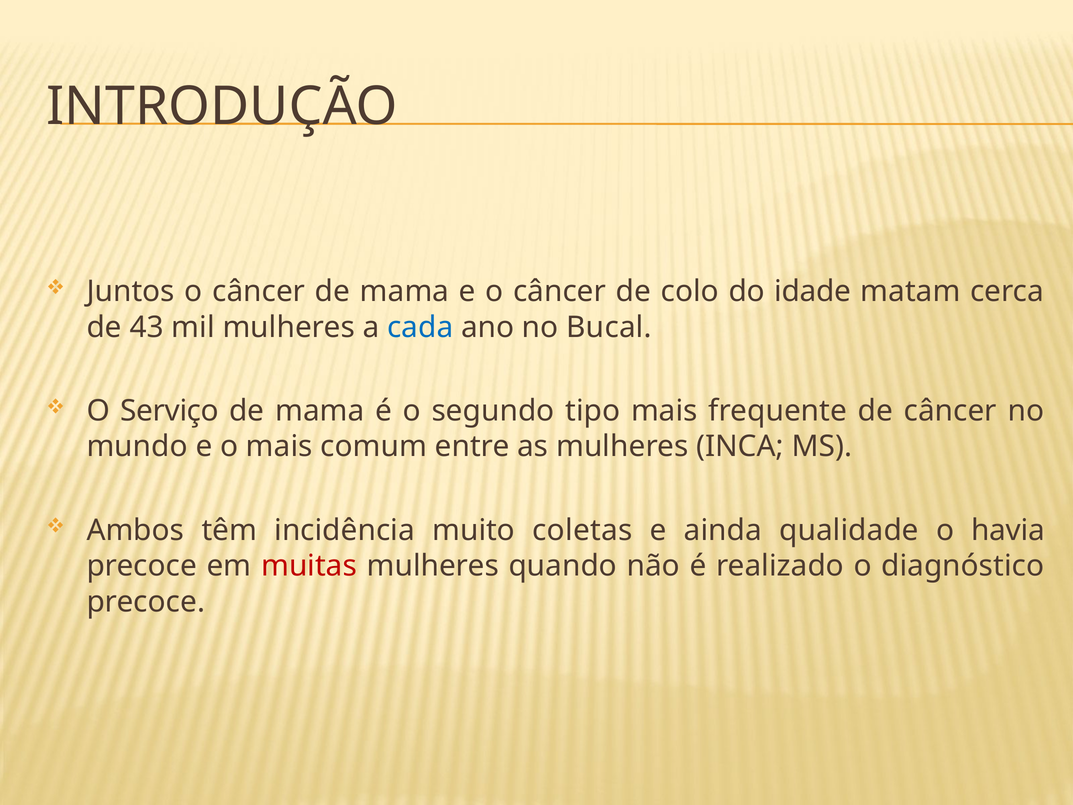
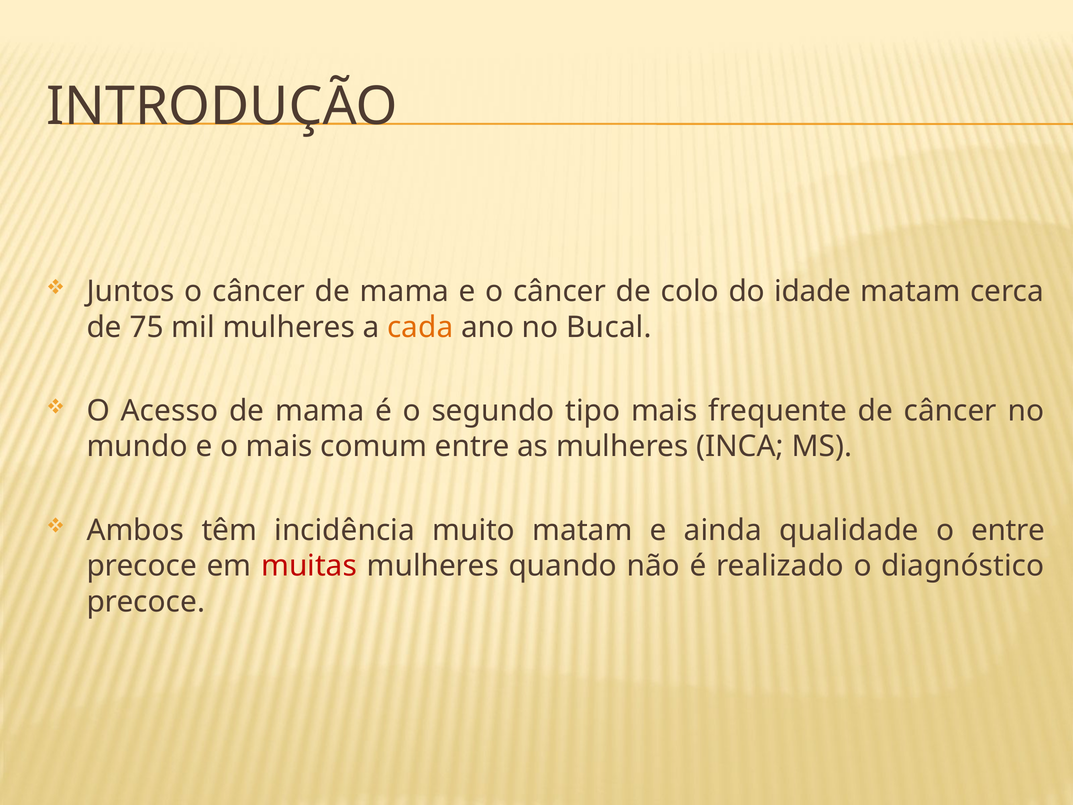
43: 43 -> 75
cada colour: blue -> orange
Serviço: Serviço -> Acesso
muito coletas: coletas -> matam
o havia: havia -> entre
